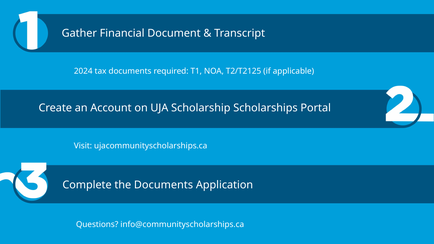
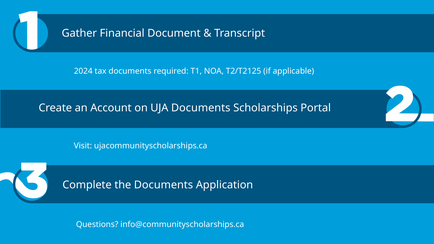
UJA Scholarship: Scholarship -> Documents
